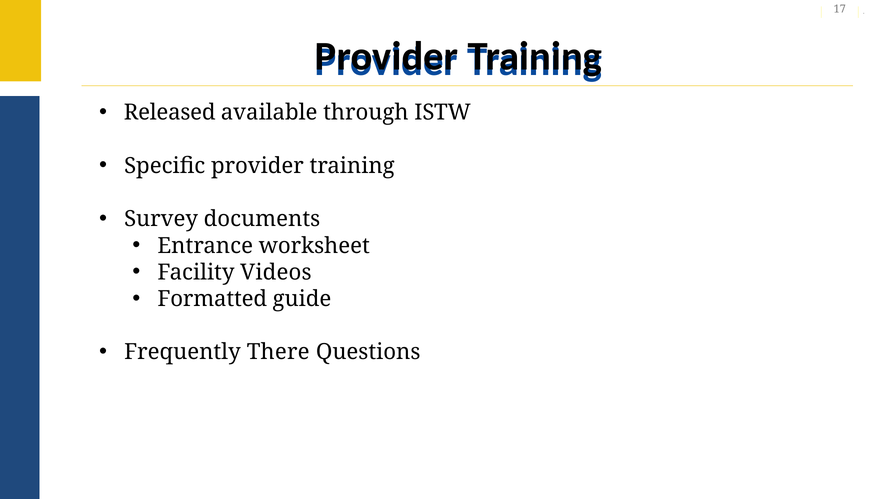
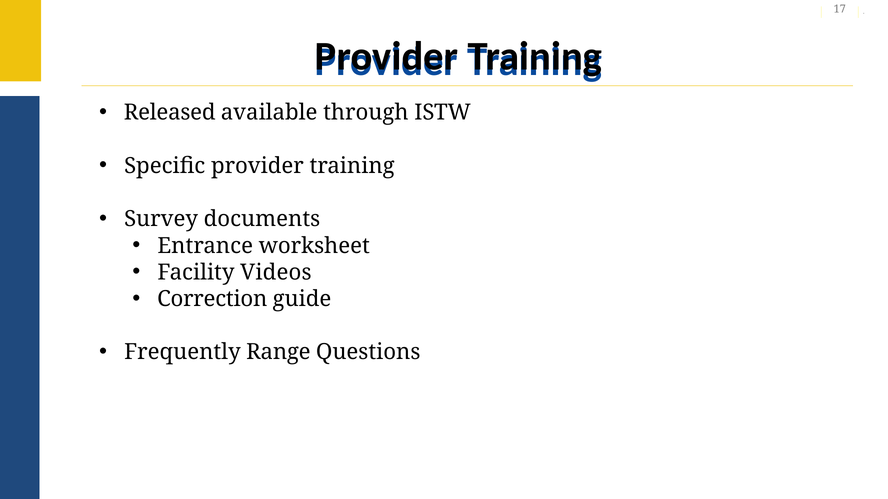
Formatted: Formatted -> Correction
There: There -> Range
